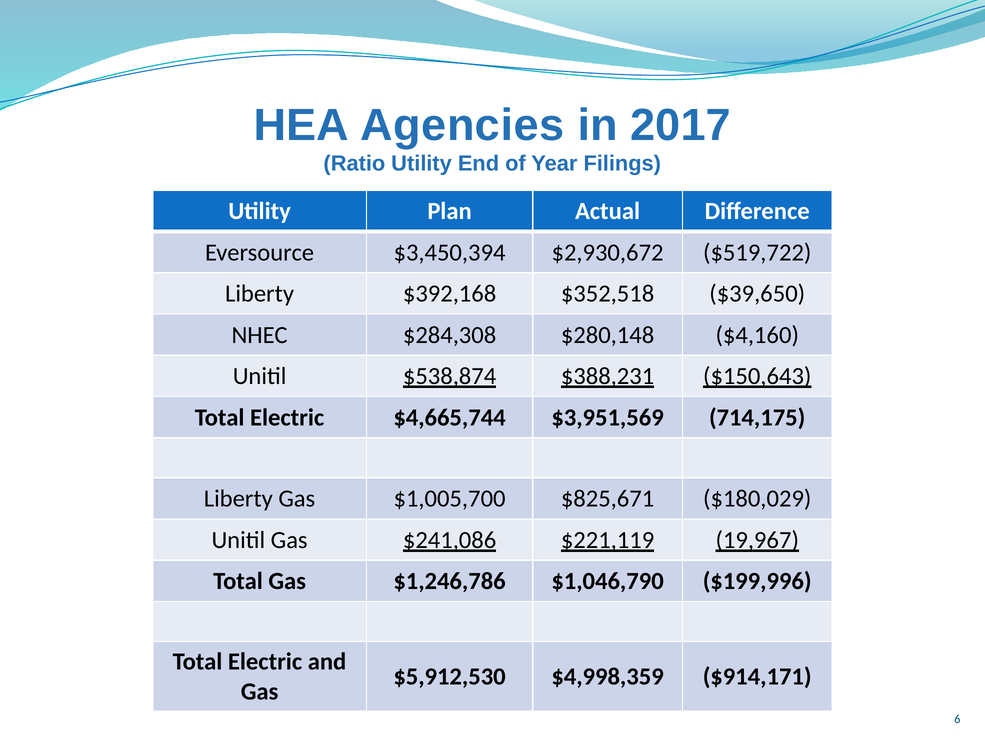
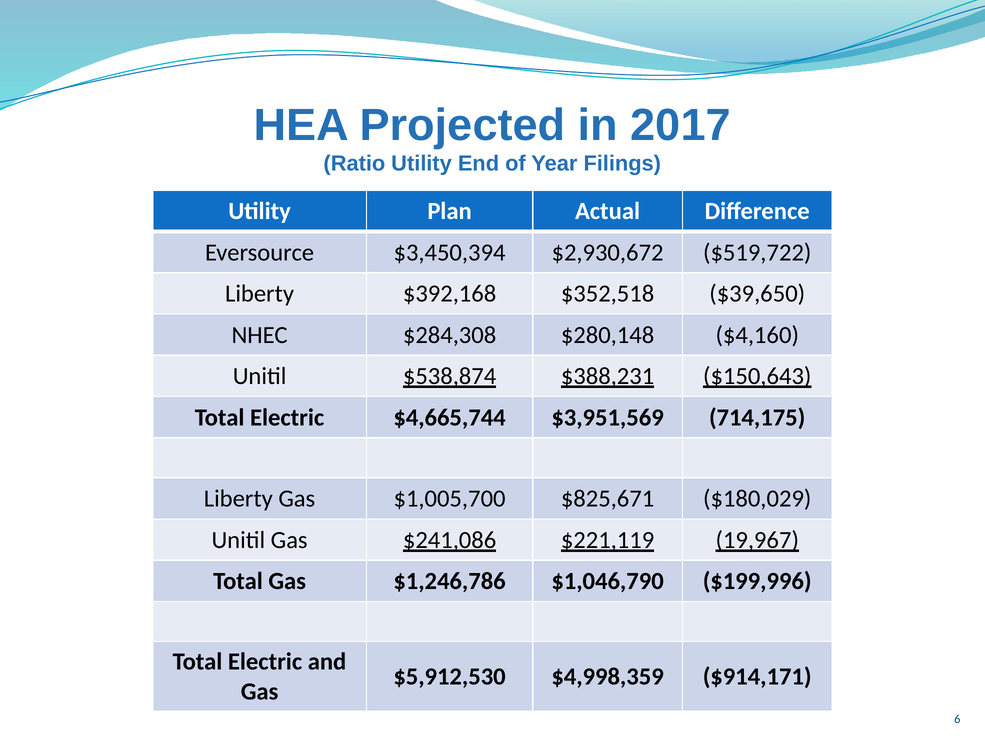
Agencies: Agencies -> Projected
